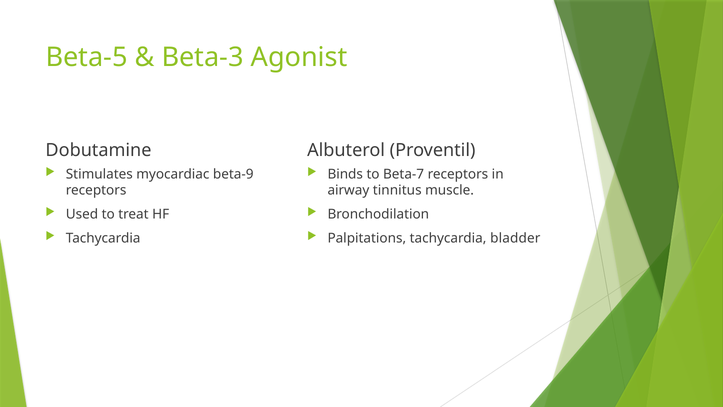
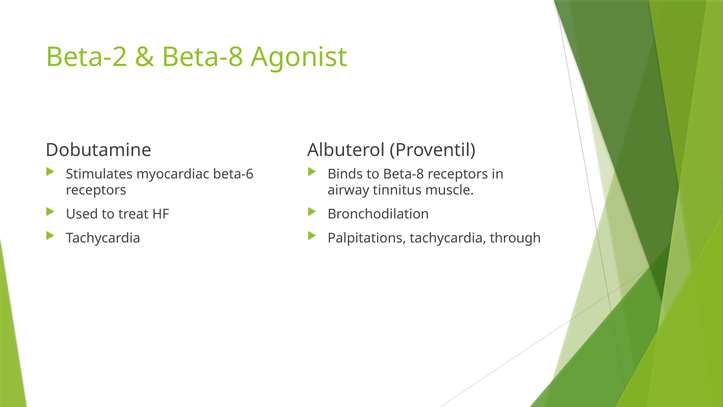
Beta-5: Beta-5 -> Beta-2
Beta-3 at (203, 57): Beta-3 -> Beta-8
beta-9: beta-9 -> beta-6
to Beta-7: Beta-7 -> Beta-8
bladder: bladder -> through
